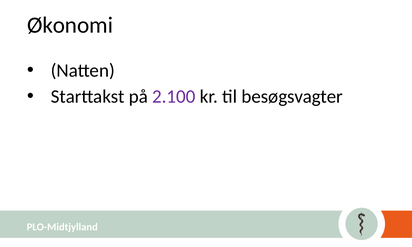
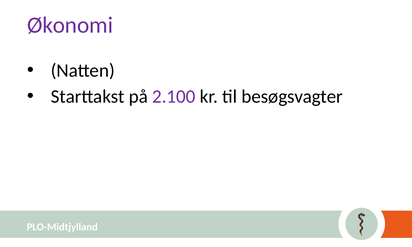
Økonomi colour: black -> purple
